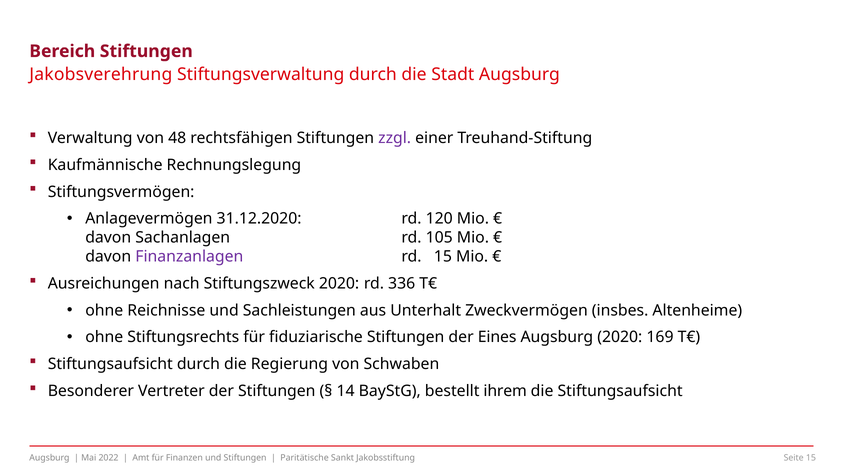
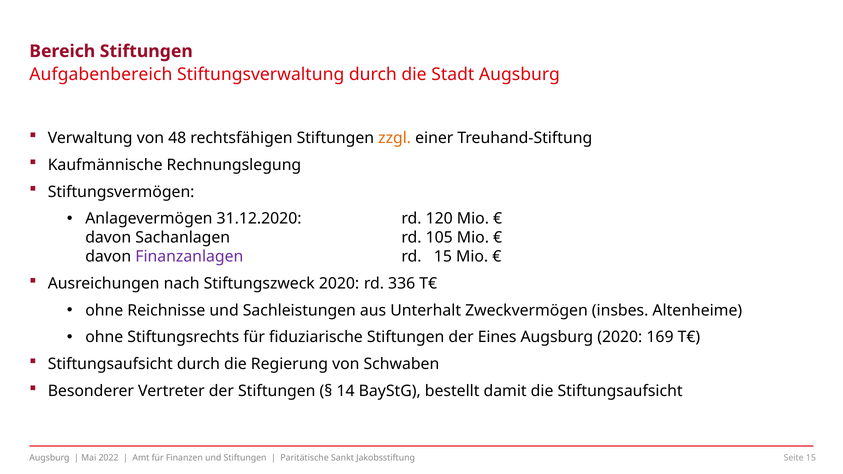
Jakobsverehrung: Jakobsverehrung -> Aufgabenbereich
zzgl colour: purple -> orange
ihrem: ihrem -> damit
